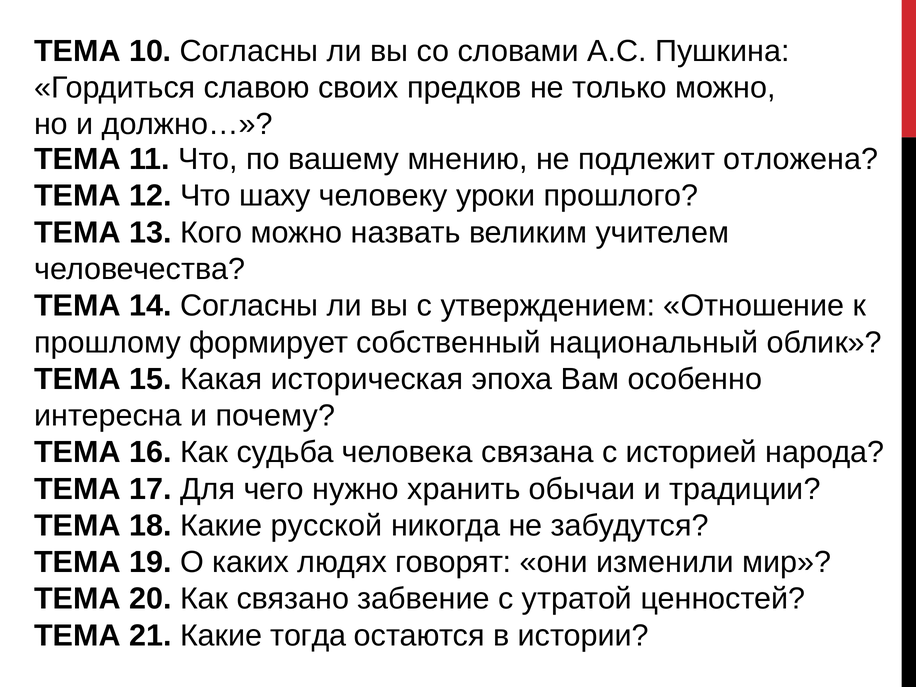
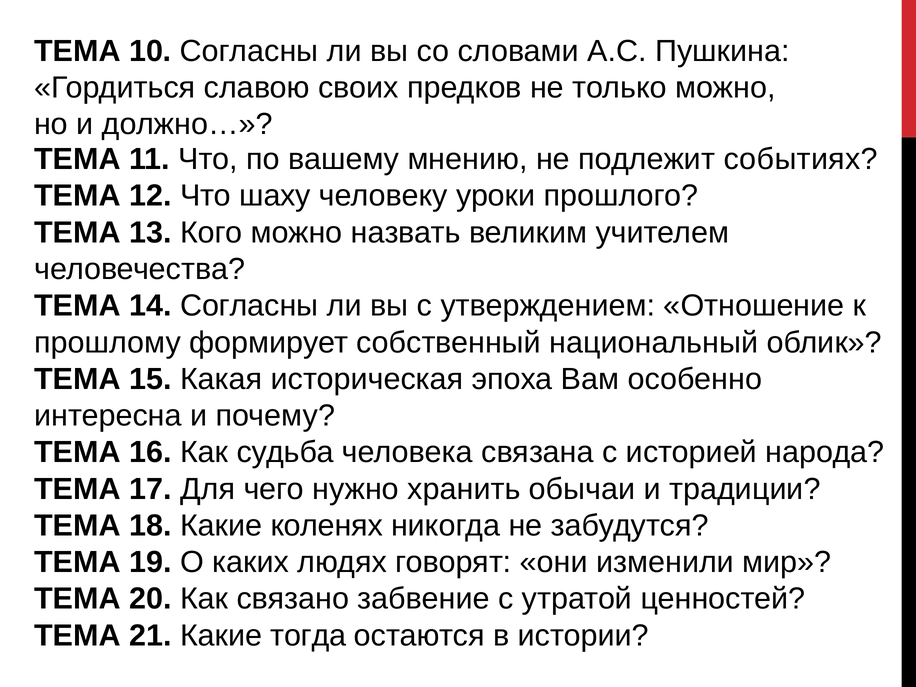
отложена: отложена -> событиях
русской: русской -> коленях
